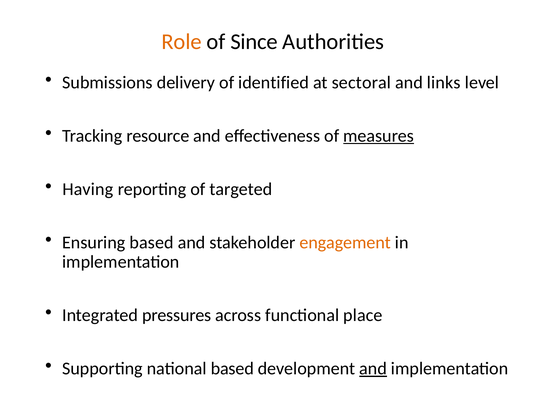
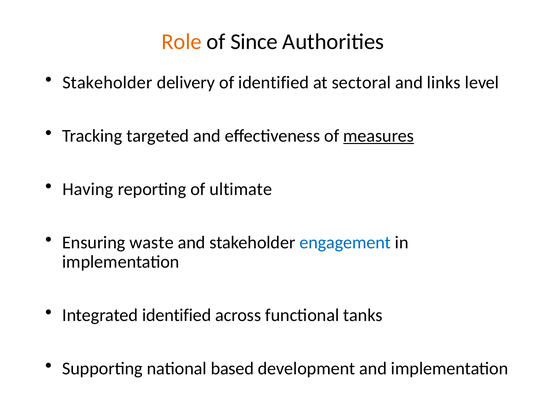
Submissions at (107, 83): Submissions -> Stakeholder
resource: resource -> targeted
targeted: targeted -> ultimate
Ensuring based: based -> waste
engagement colour: orange -> blue
Integrated pressures: pressures -> identified
place: place -> tanks
and at (373, 369) underline: present -> none
